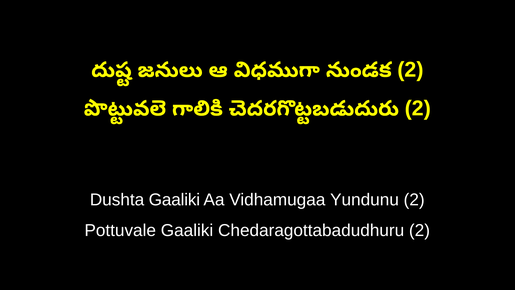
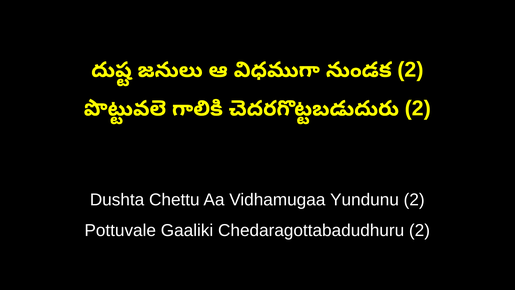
Dushta Gaaliki: Gaaliki -> Chettu
